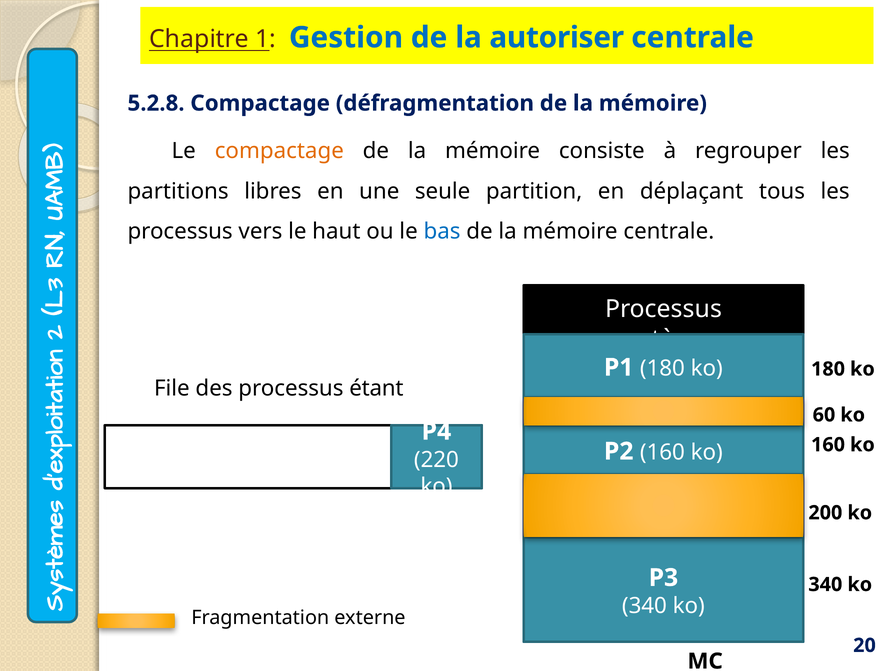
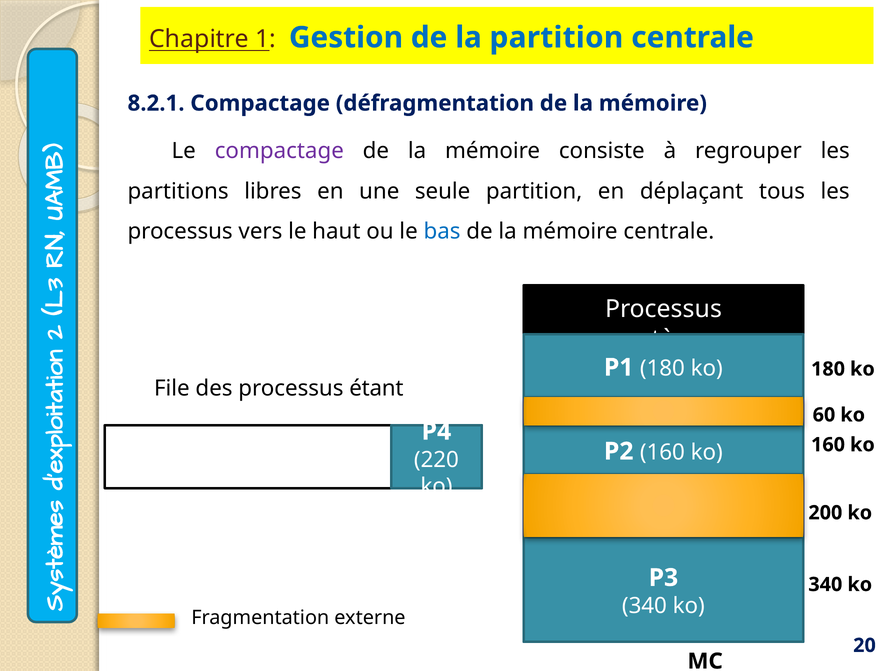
la autoriser: autoriser -> partition
5.2.8: 5.2.8 -> 8.2.1
compactage at (279, 151) colour: orange -> purple
